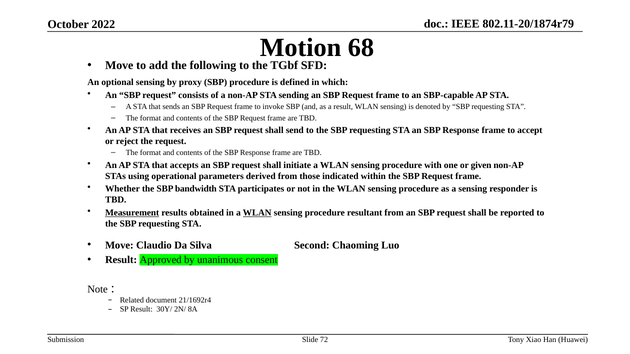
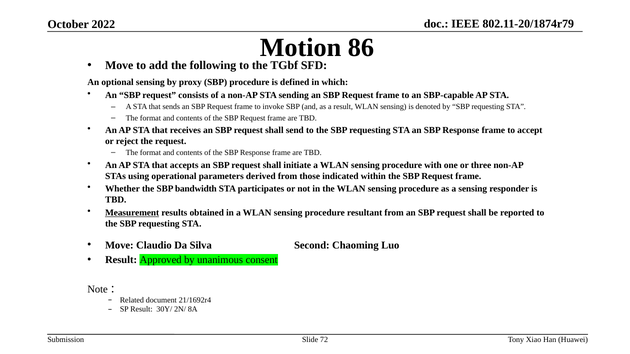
68: 68 -> 86
given: given -> three
WLAN at (257, 213) underline: present -> none
